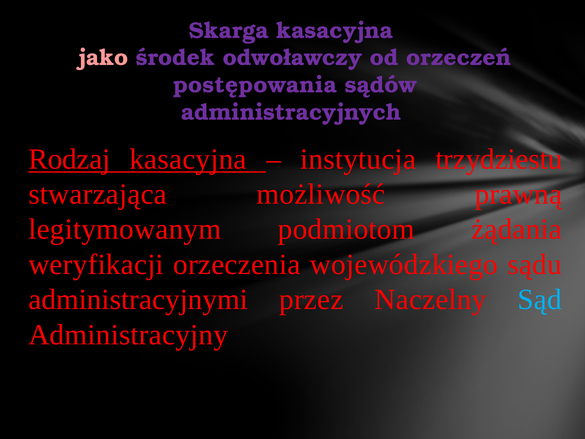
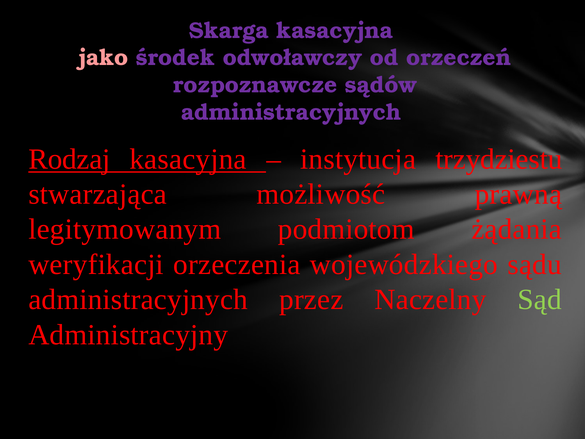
postępowania: postępowania -> rozpoznawcze
administracyjnymi at (138, 299): administracyjnymi -> administracyjnych
Sąd colour: light blue -> light green
